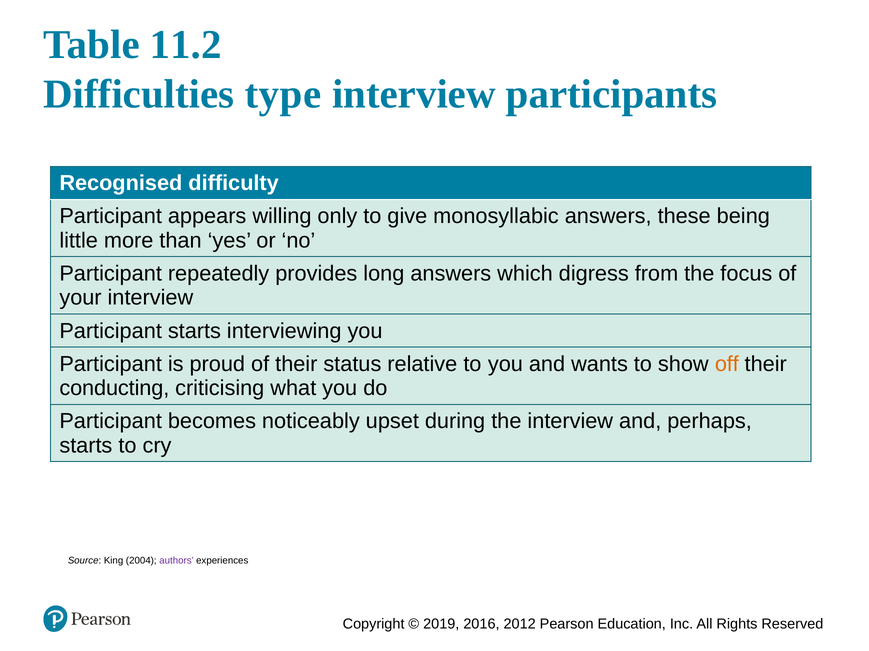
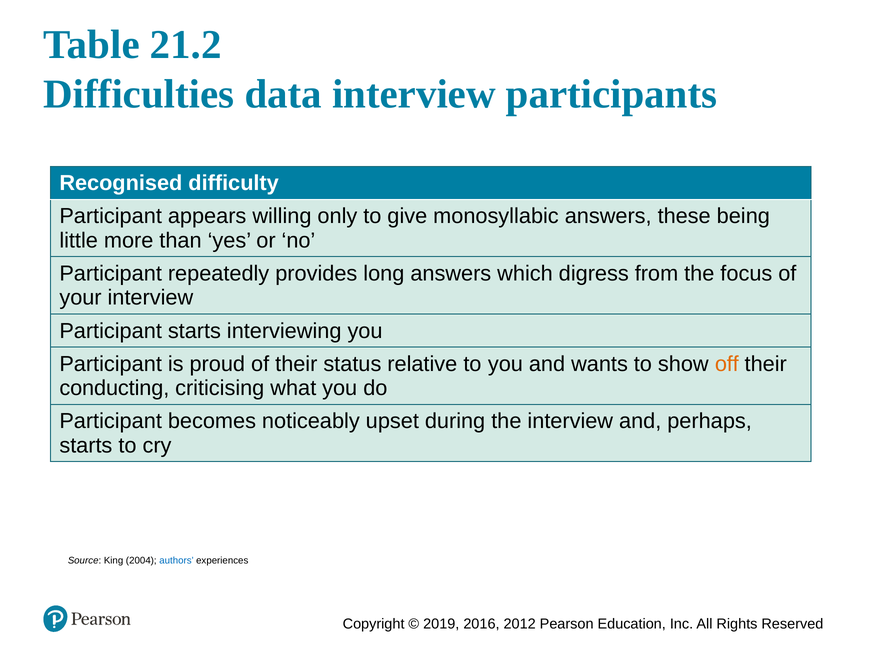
11.2: 11.2 -> 21.2
type: type -> data
authors colour: purple -> blue
